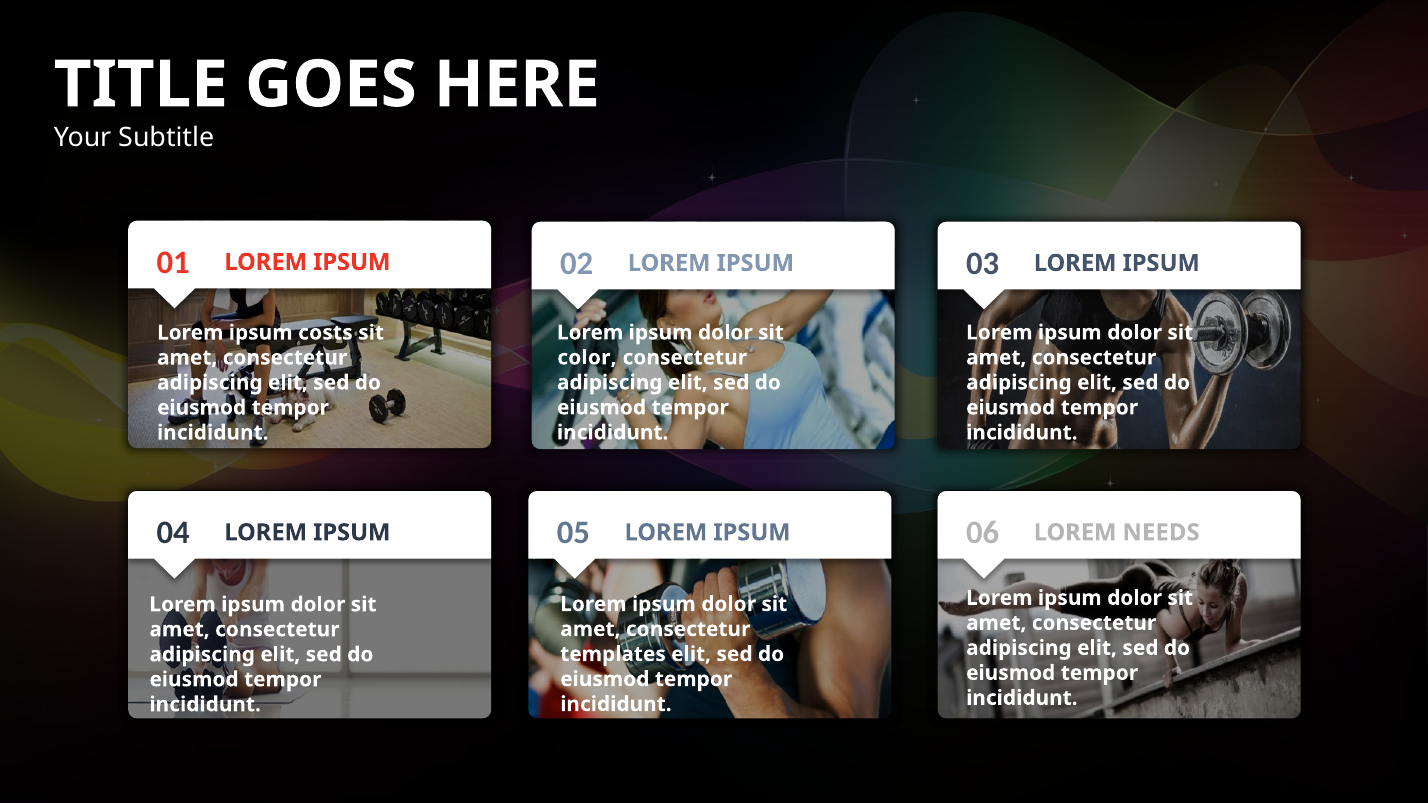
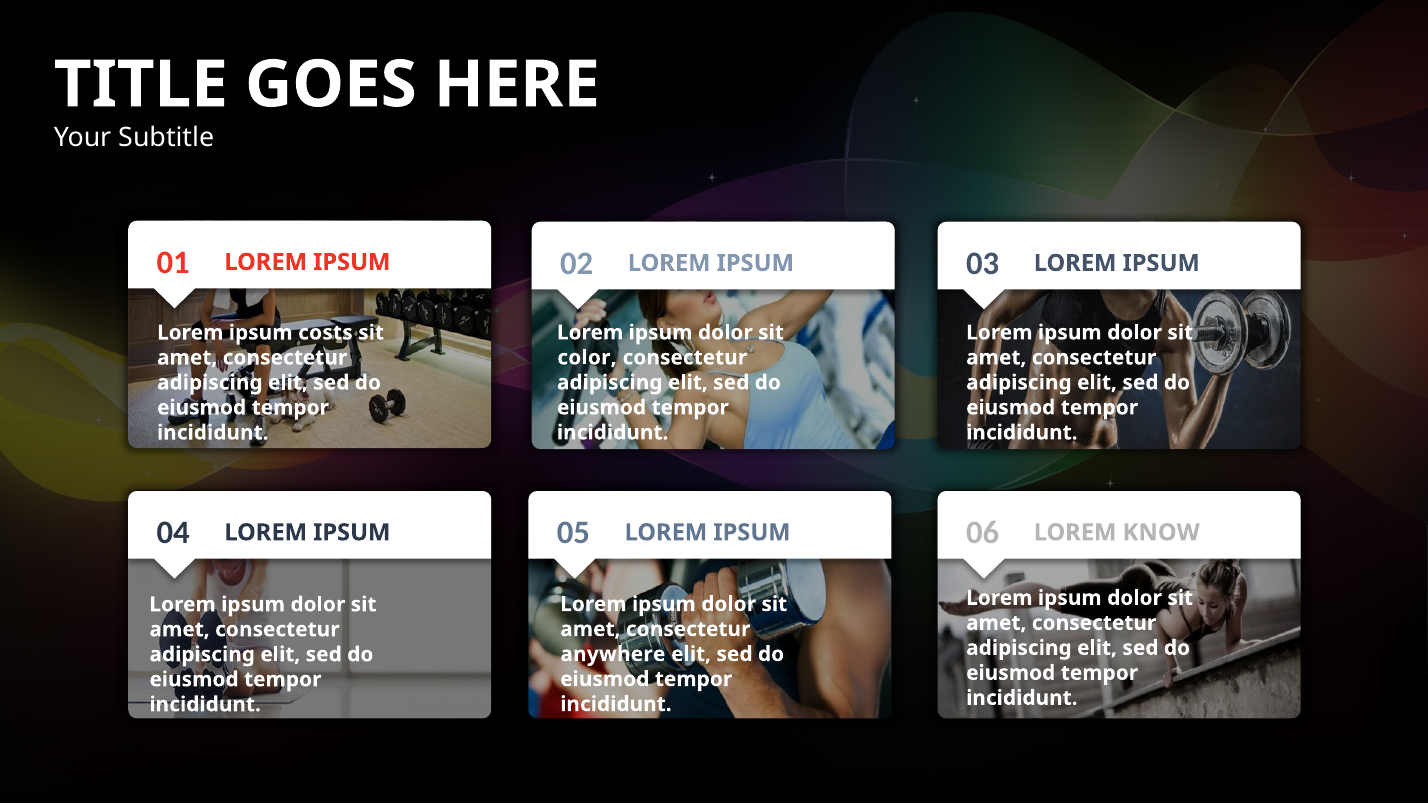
NEEDS: NEEDS -> KNOW
templates: templates -> anywhere
